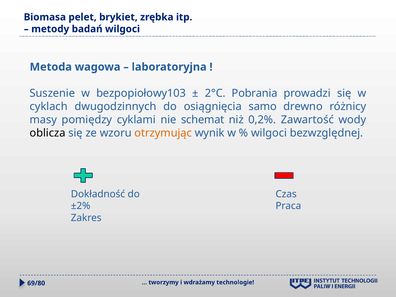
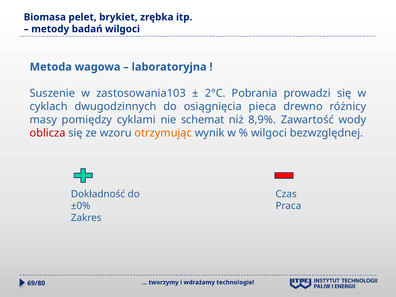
bezpopiołowy103: bezpopiołowy103 -> zastosowania103
samo: samo -> pieca
0,2%: 0,2% -> 8,9%
oblicza colour: black -> red
±2%: ±2% -> ±0%
